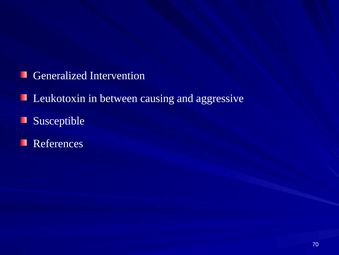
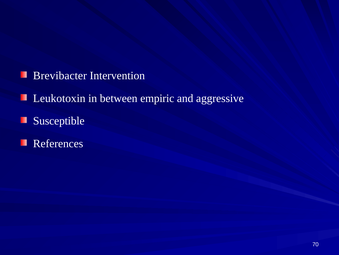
Generalized: Generalized -> Brevibacter
causing: causing -> empiric
